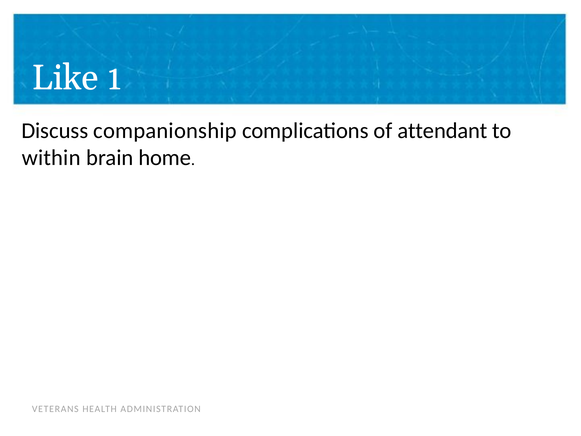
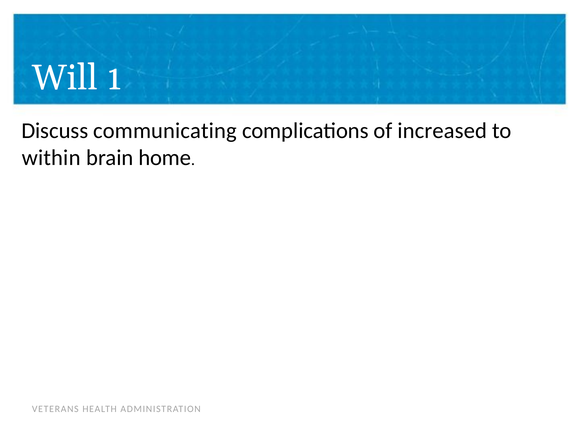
Like: Like -> Will
companionship: companionship -> communicating
attendant: attendant -> increased
